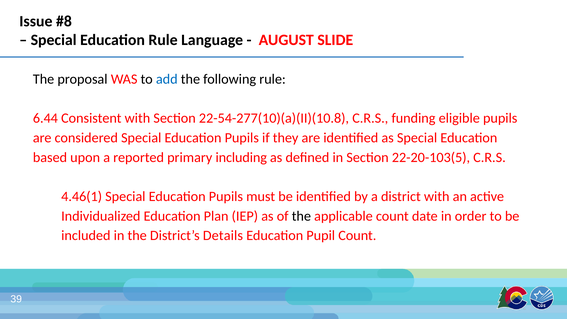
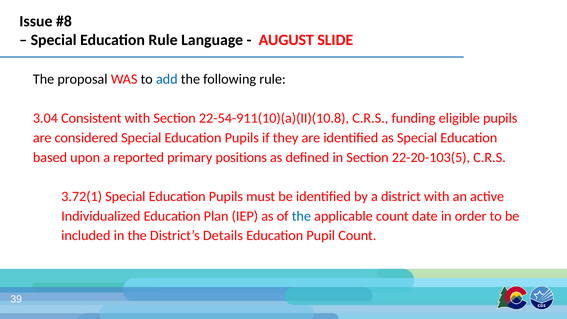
6.44: 6.44 -> 3.04
22-54-277(10)(a)(II)(10.8: 22-54-277(10)(a)(II)(10.8 -> 22-54-911(10)(a)(II)(10.8
including: including -> positions
4.46(1: 4.46(1 -> 3.72(1
the at (301, 216) colour: black -> blue
